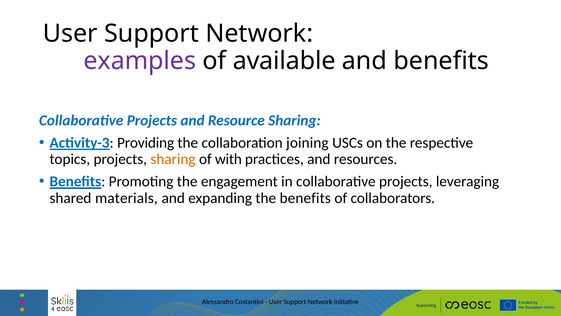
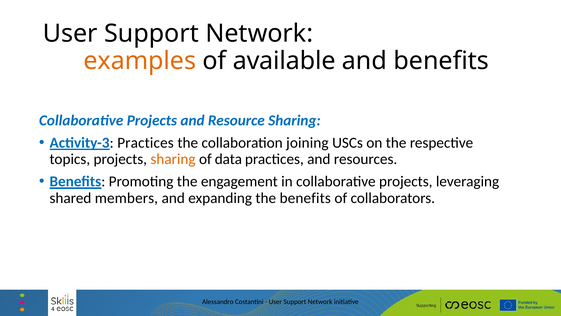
examples colour: purple -> orange
Activity-3 Providing: Providing -> Practices
with: with -> data
materials: materials -> members
